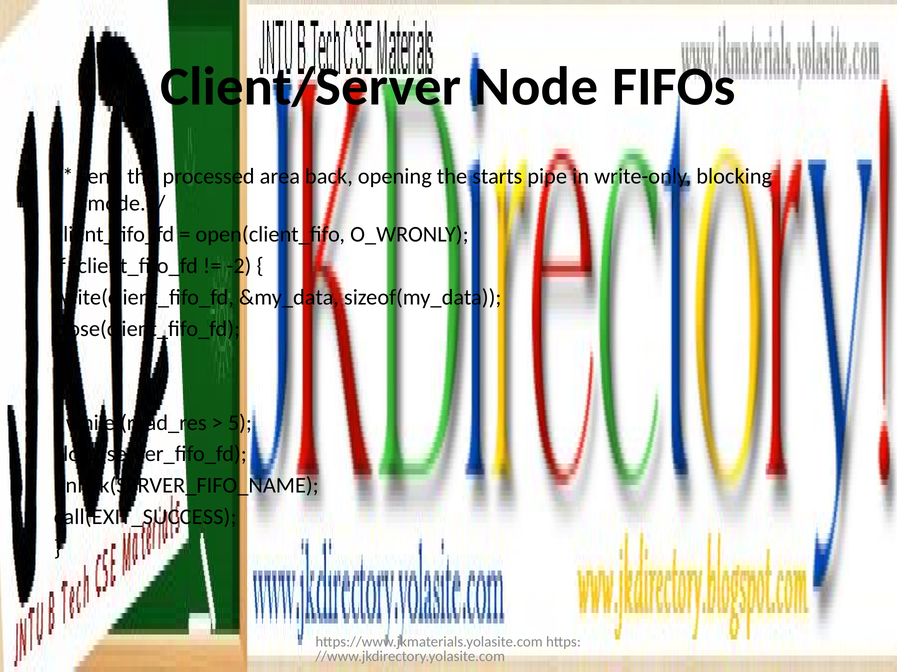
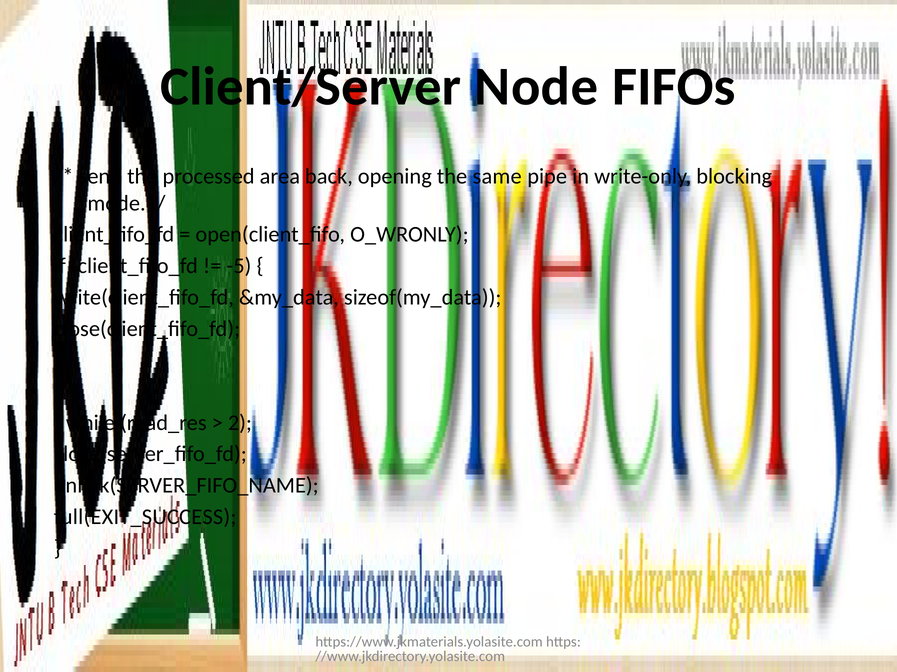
starts: starts -> same
-2: -2 -> -5
5: 5 -> 2
call(EXIT_SUCCESS: call(EXIT_SUCCESS -> full(EXIT_SUCCESS
